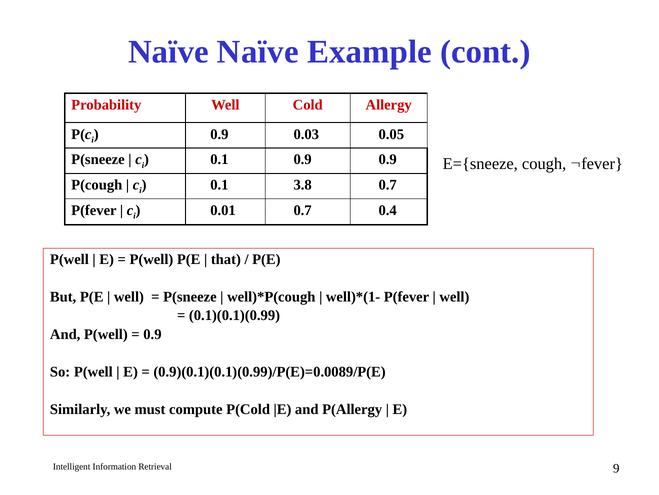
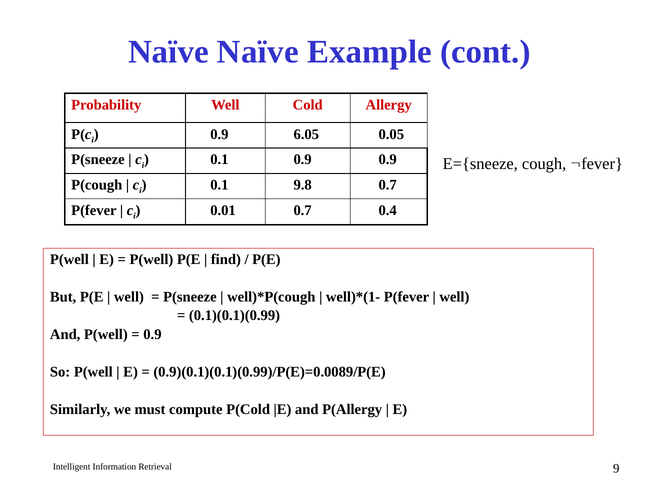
0.03: 0.03 -> 6.05
3.8: 3.8 -> 9.8
that: that -> find
